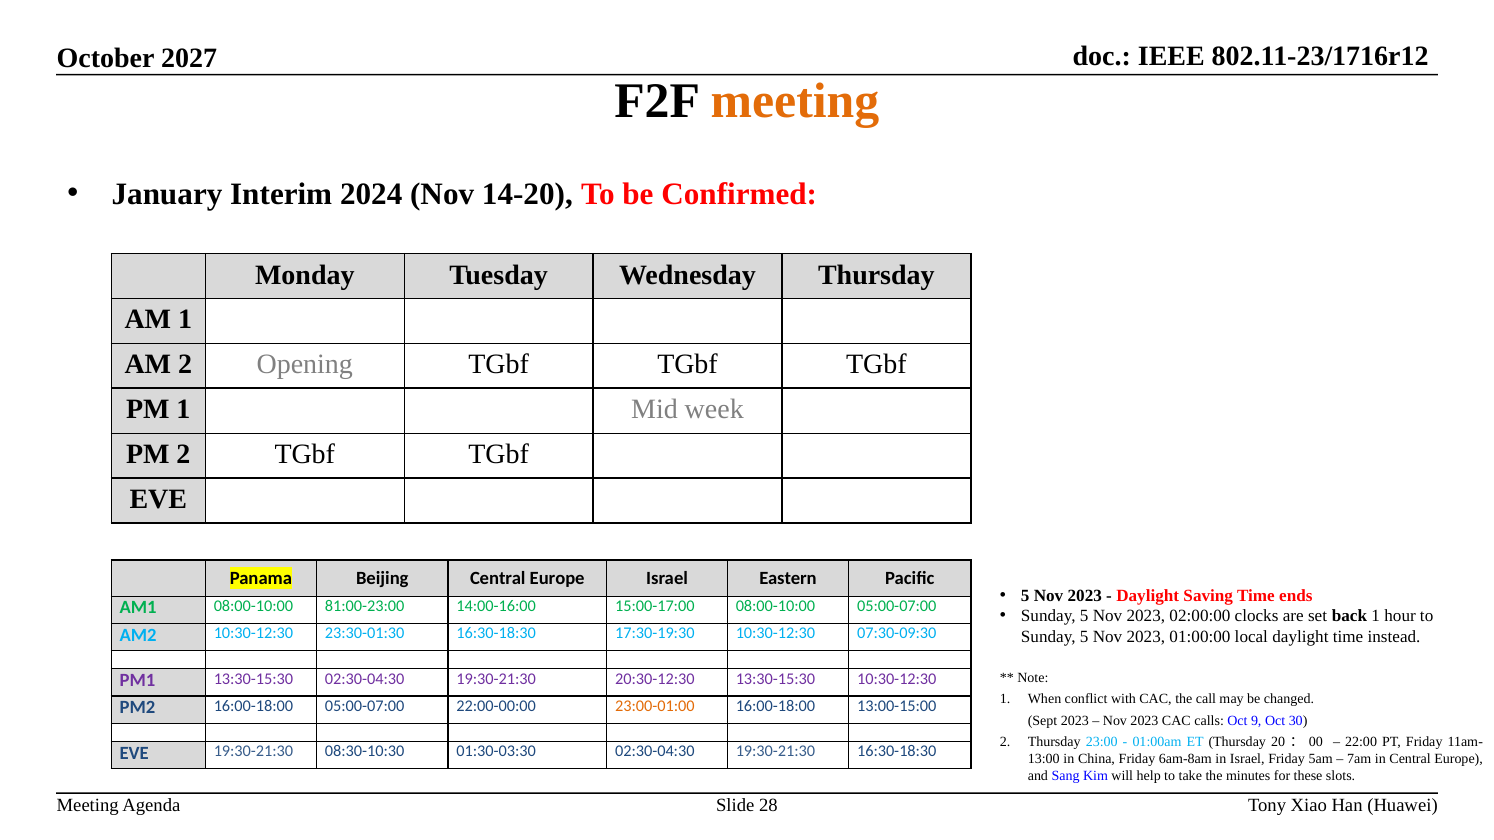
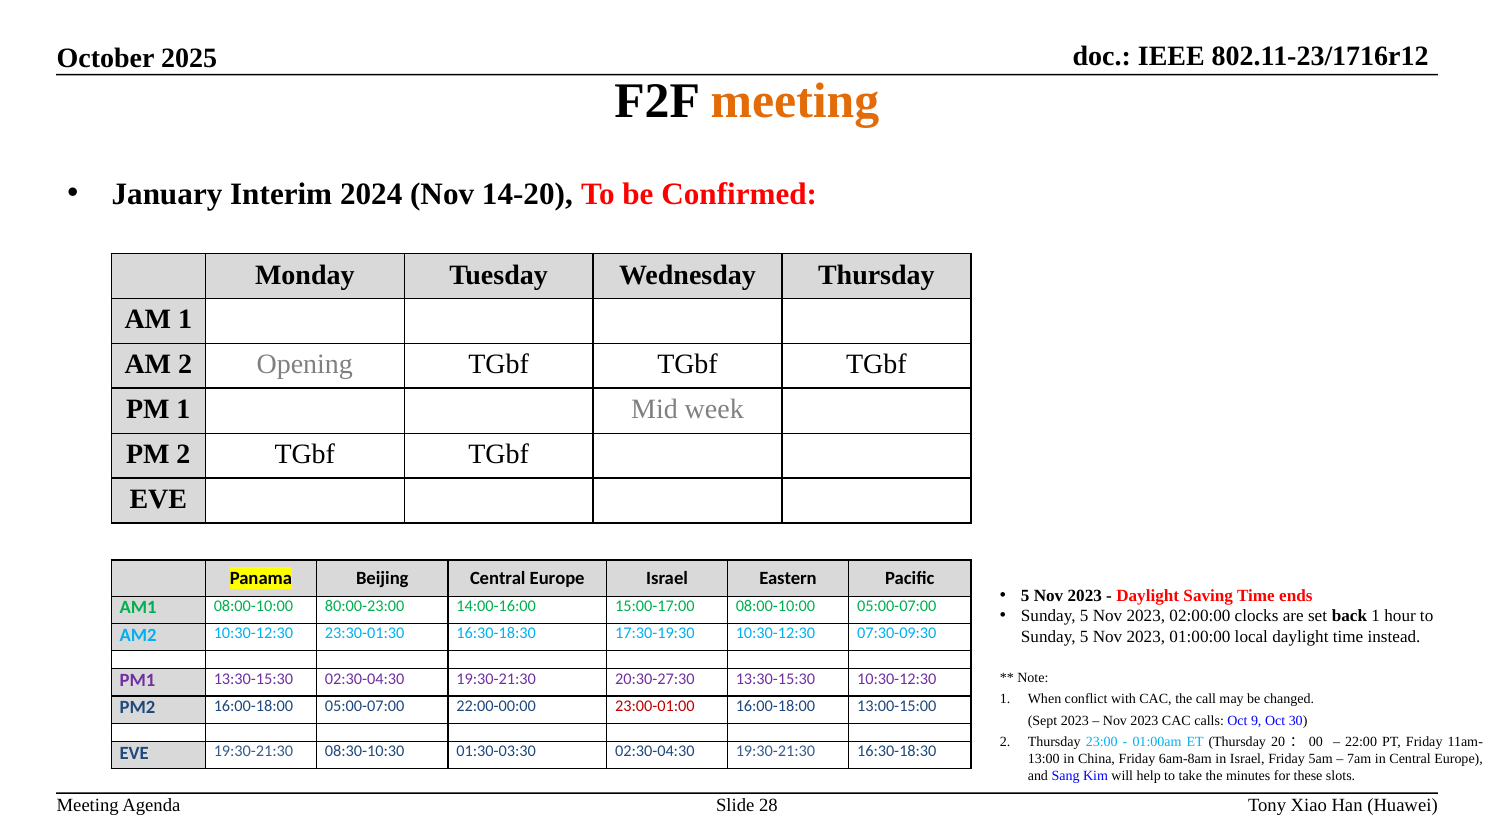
2027: 2027 -> 2025
81:00-23:00: 81:00-23:00 -> 80:00-23:00
20:30-12:30: 20:30-12:30 -> 20:30-27:30
23:00-01:00 colour: orange -> red
